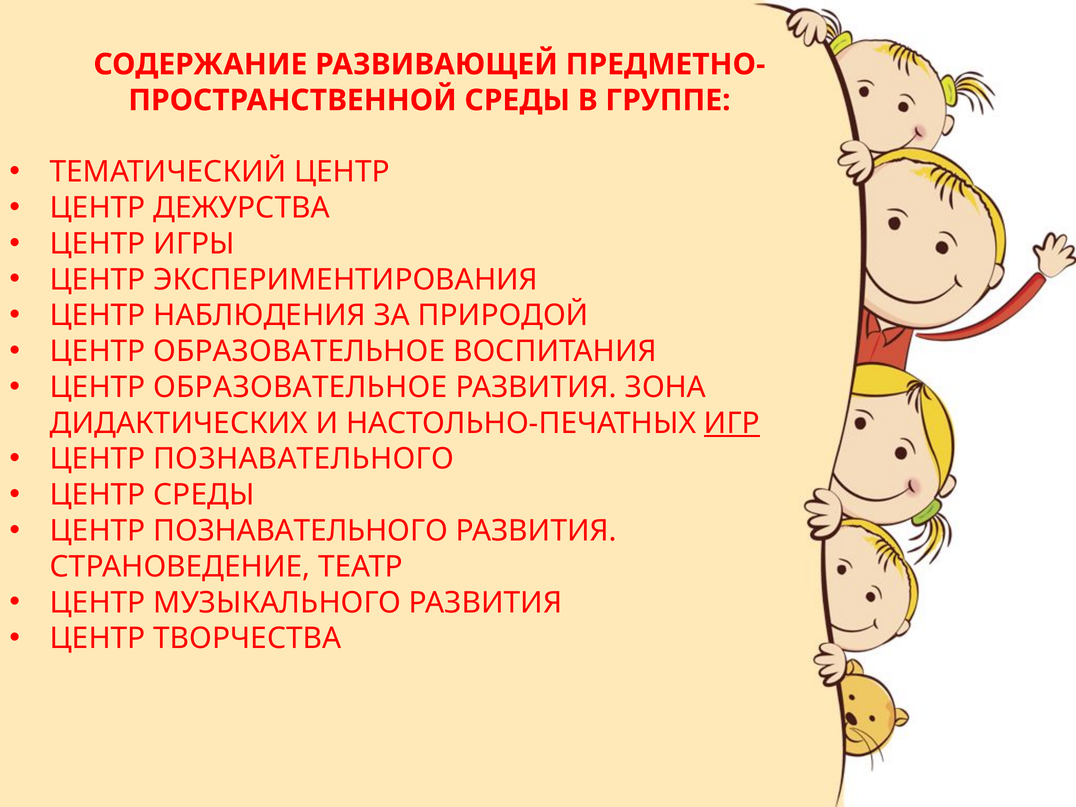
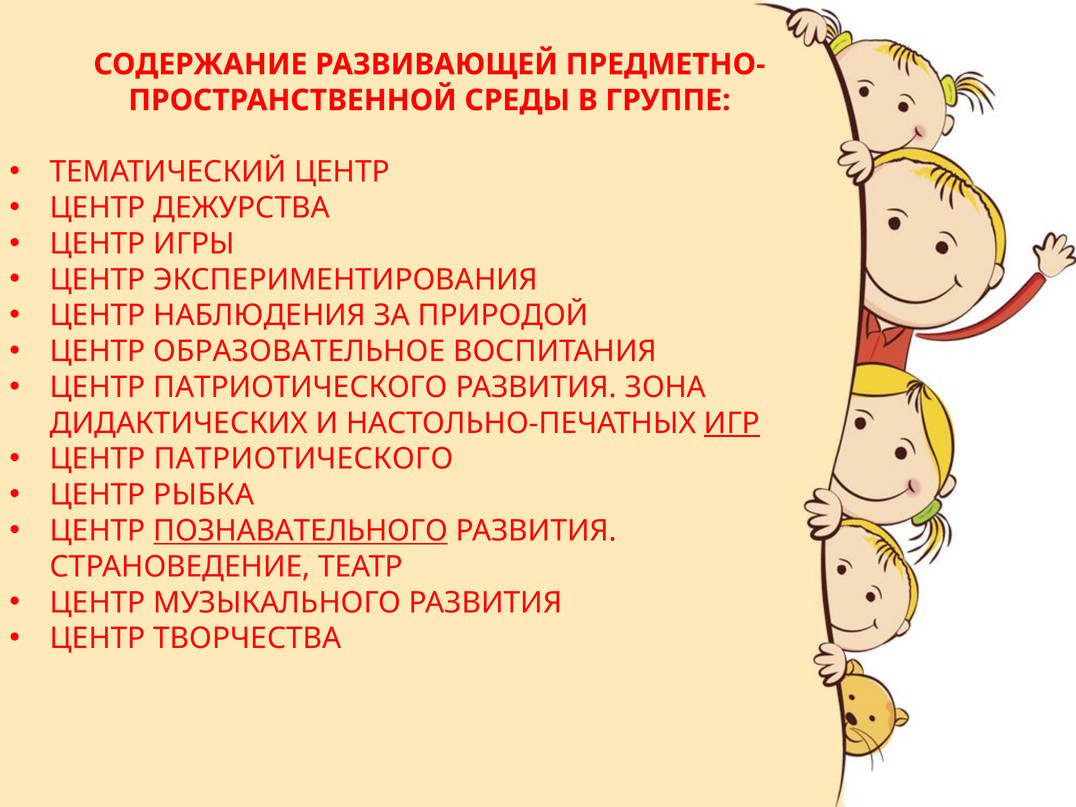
ОБРАЗОВАТЕЛЬНОЕ at (300, 387): ОБРАЗОВАТЕЛЬНОЕ -> ПАТРИОТИЧЕСКОГО
ПОЗНАВАТЕЛЬНОГО at (304, 459): ПОЗНАВАТЕЛЬНОГО -> ПАТРИОТИЧЕСКОГО
ЦЕНТР СРЕДЫ: СРЕДЫ -> РЫБКА
ПОЗНАВАТЕЛЬНОГО at (301, 531) underline: none -> present
